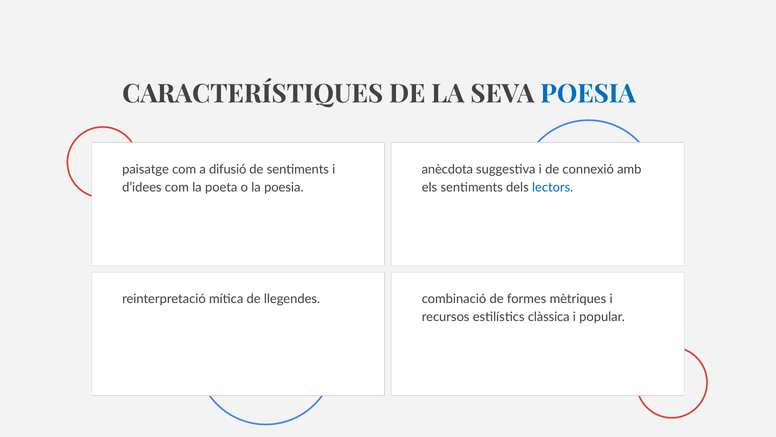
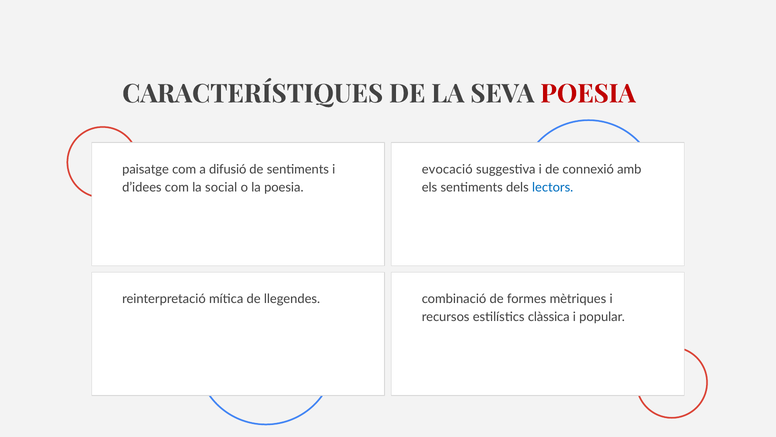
POESIA at (588, 94) colour: blue -> red
anècdota: anècdota -> evocació
poeta: poeta -> social
